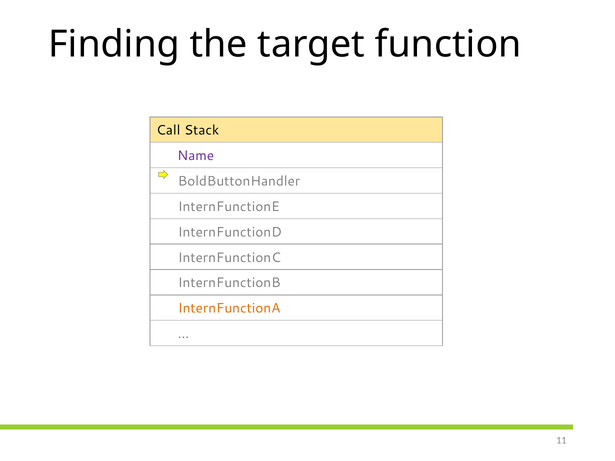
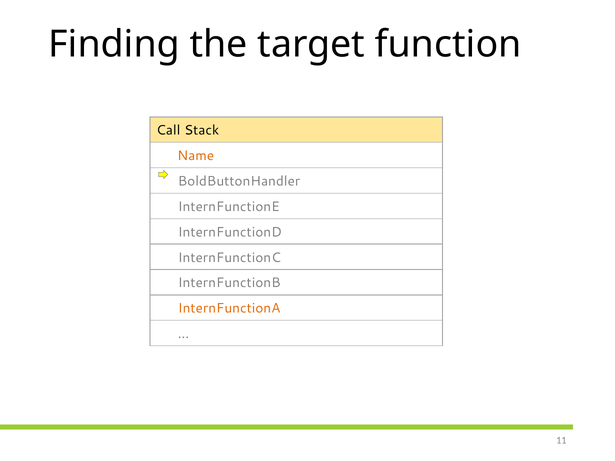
Name colour: purple -> orange
